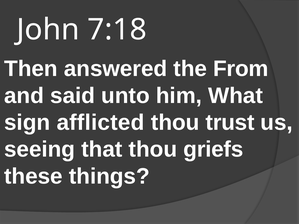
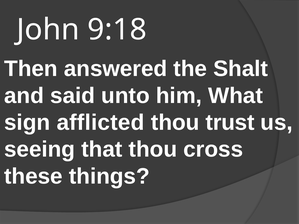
7:18: 7:18 -> 9:18
From: From -> Shalt
griefs: griefs -> cross
